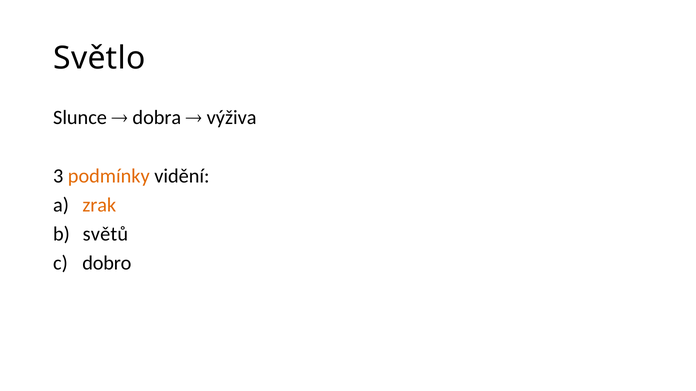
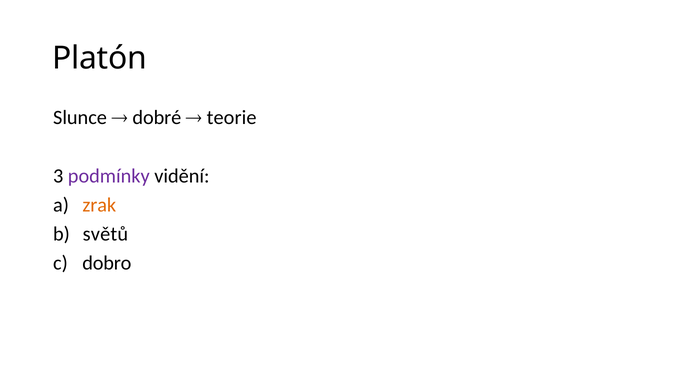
Světlo: Světlo -> Platón
dobra: dobra -> dobré
výživa: výživa -> teorie
podmínky colour: orange -> purple
